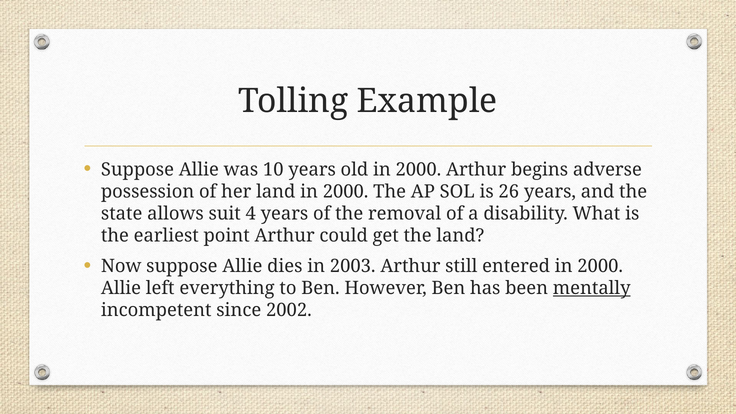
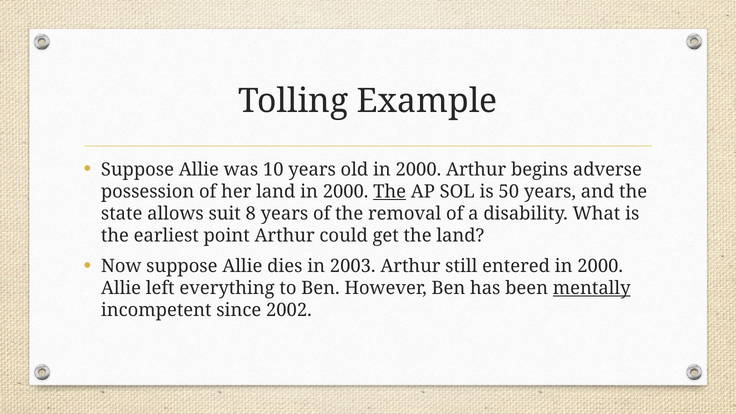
The at (390, 192) underline: none -> present
26: 26 -> 50
4: 4 -> 8
